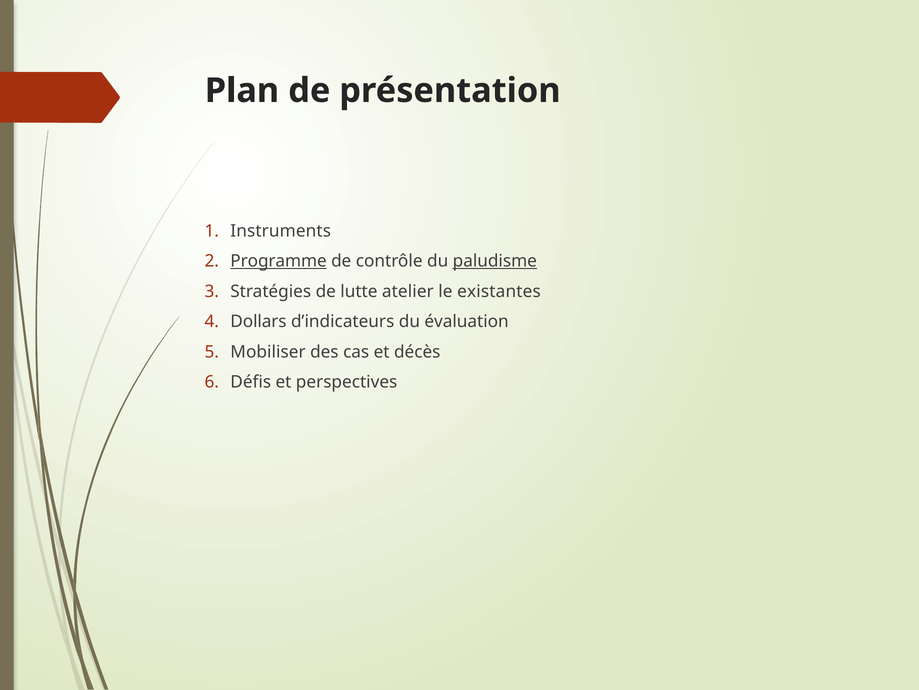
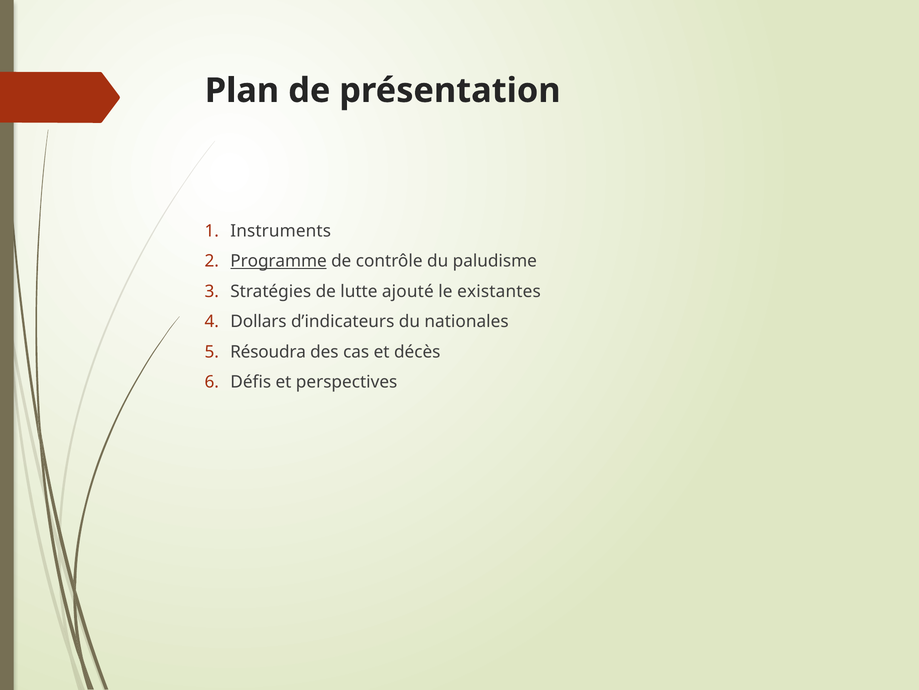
paludisme underline: present -> none
atelier: atelier -> ajouté
évaluation: évaluation -> nationales
Mobiliser: Mobiliser -> Résoudra
